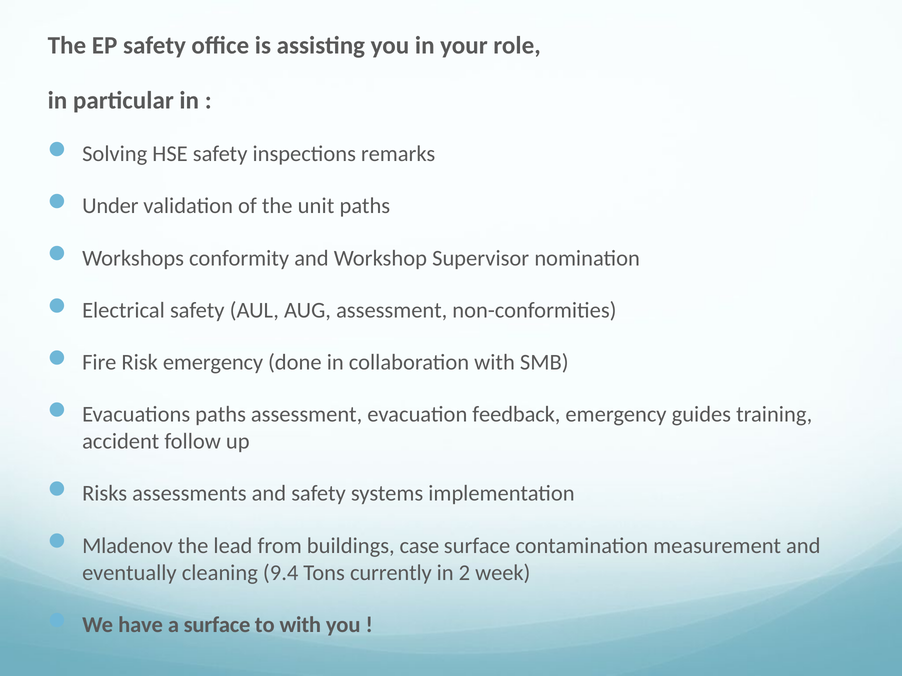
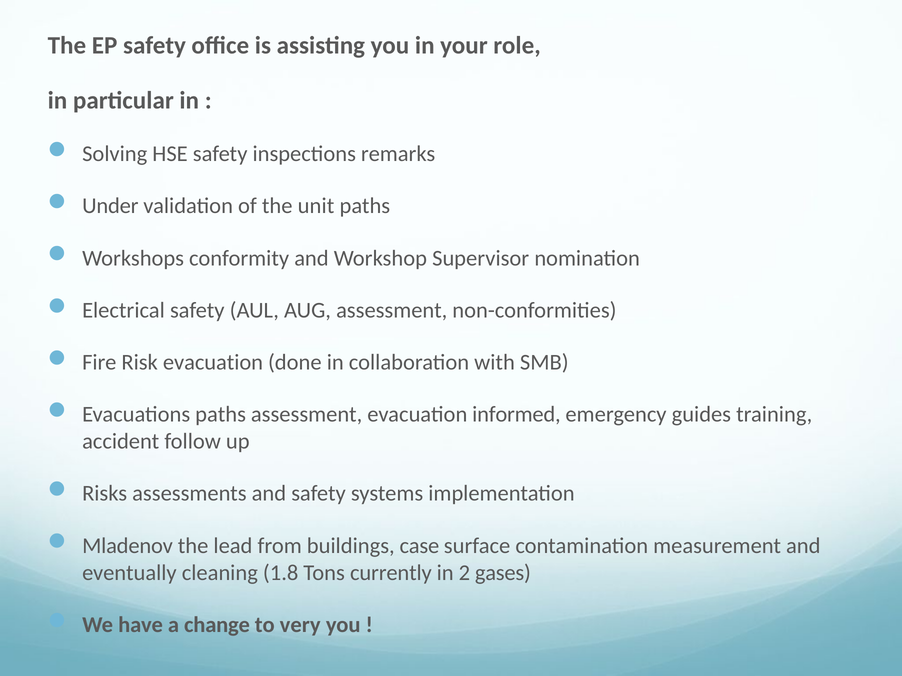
Risk emergency: emergency -> evacuation
feedback: feedback -> informed
9.4: 9.4 -> 1.8
week: week -> gases
a surface: surface -> change
to with: with -> very
